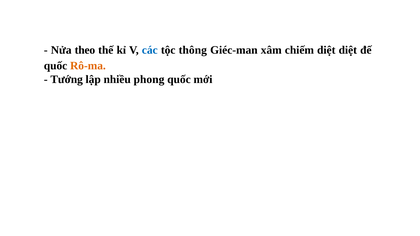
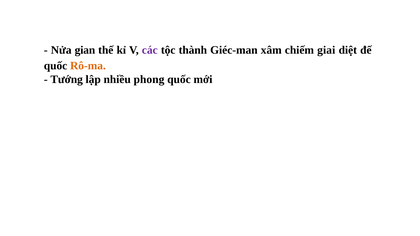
theo: theo -> gian
các colour: blue -> purple
thông: thông -> thành
chiếm diệt: diệt -> giai
